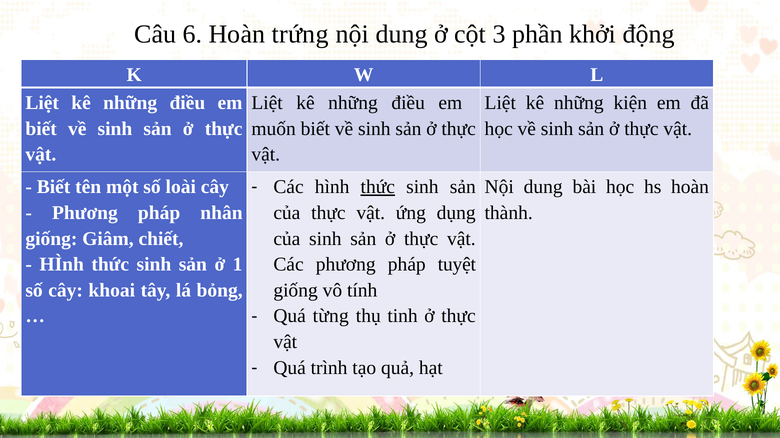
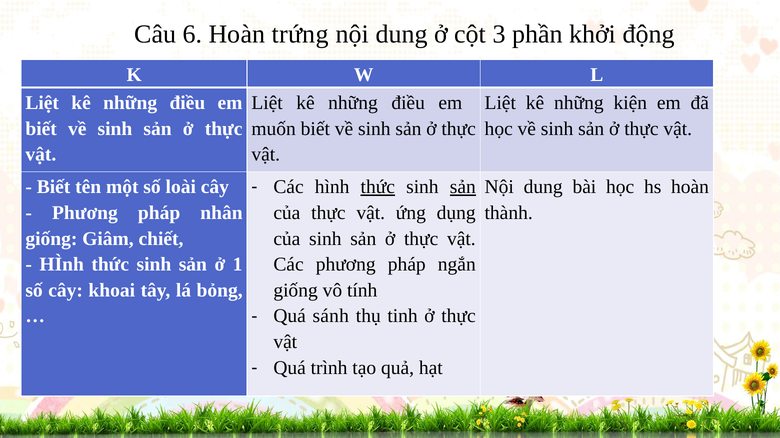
sản at (463, 187) underline: none -> present
tuyệt: tuyệt -> ngắn
từng: từng -> sánh
